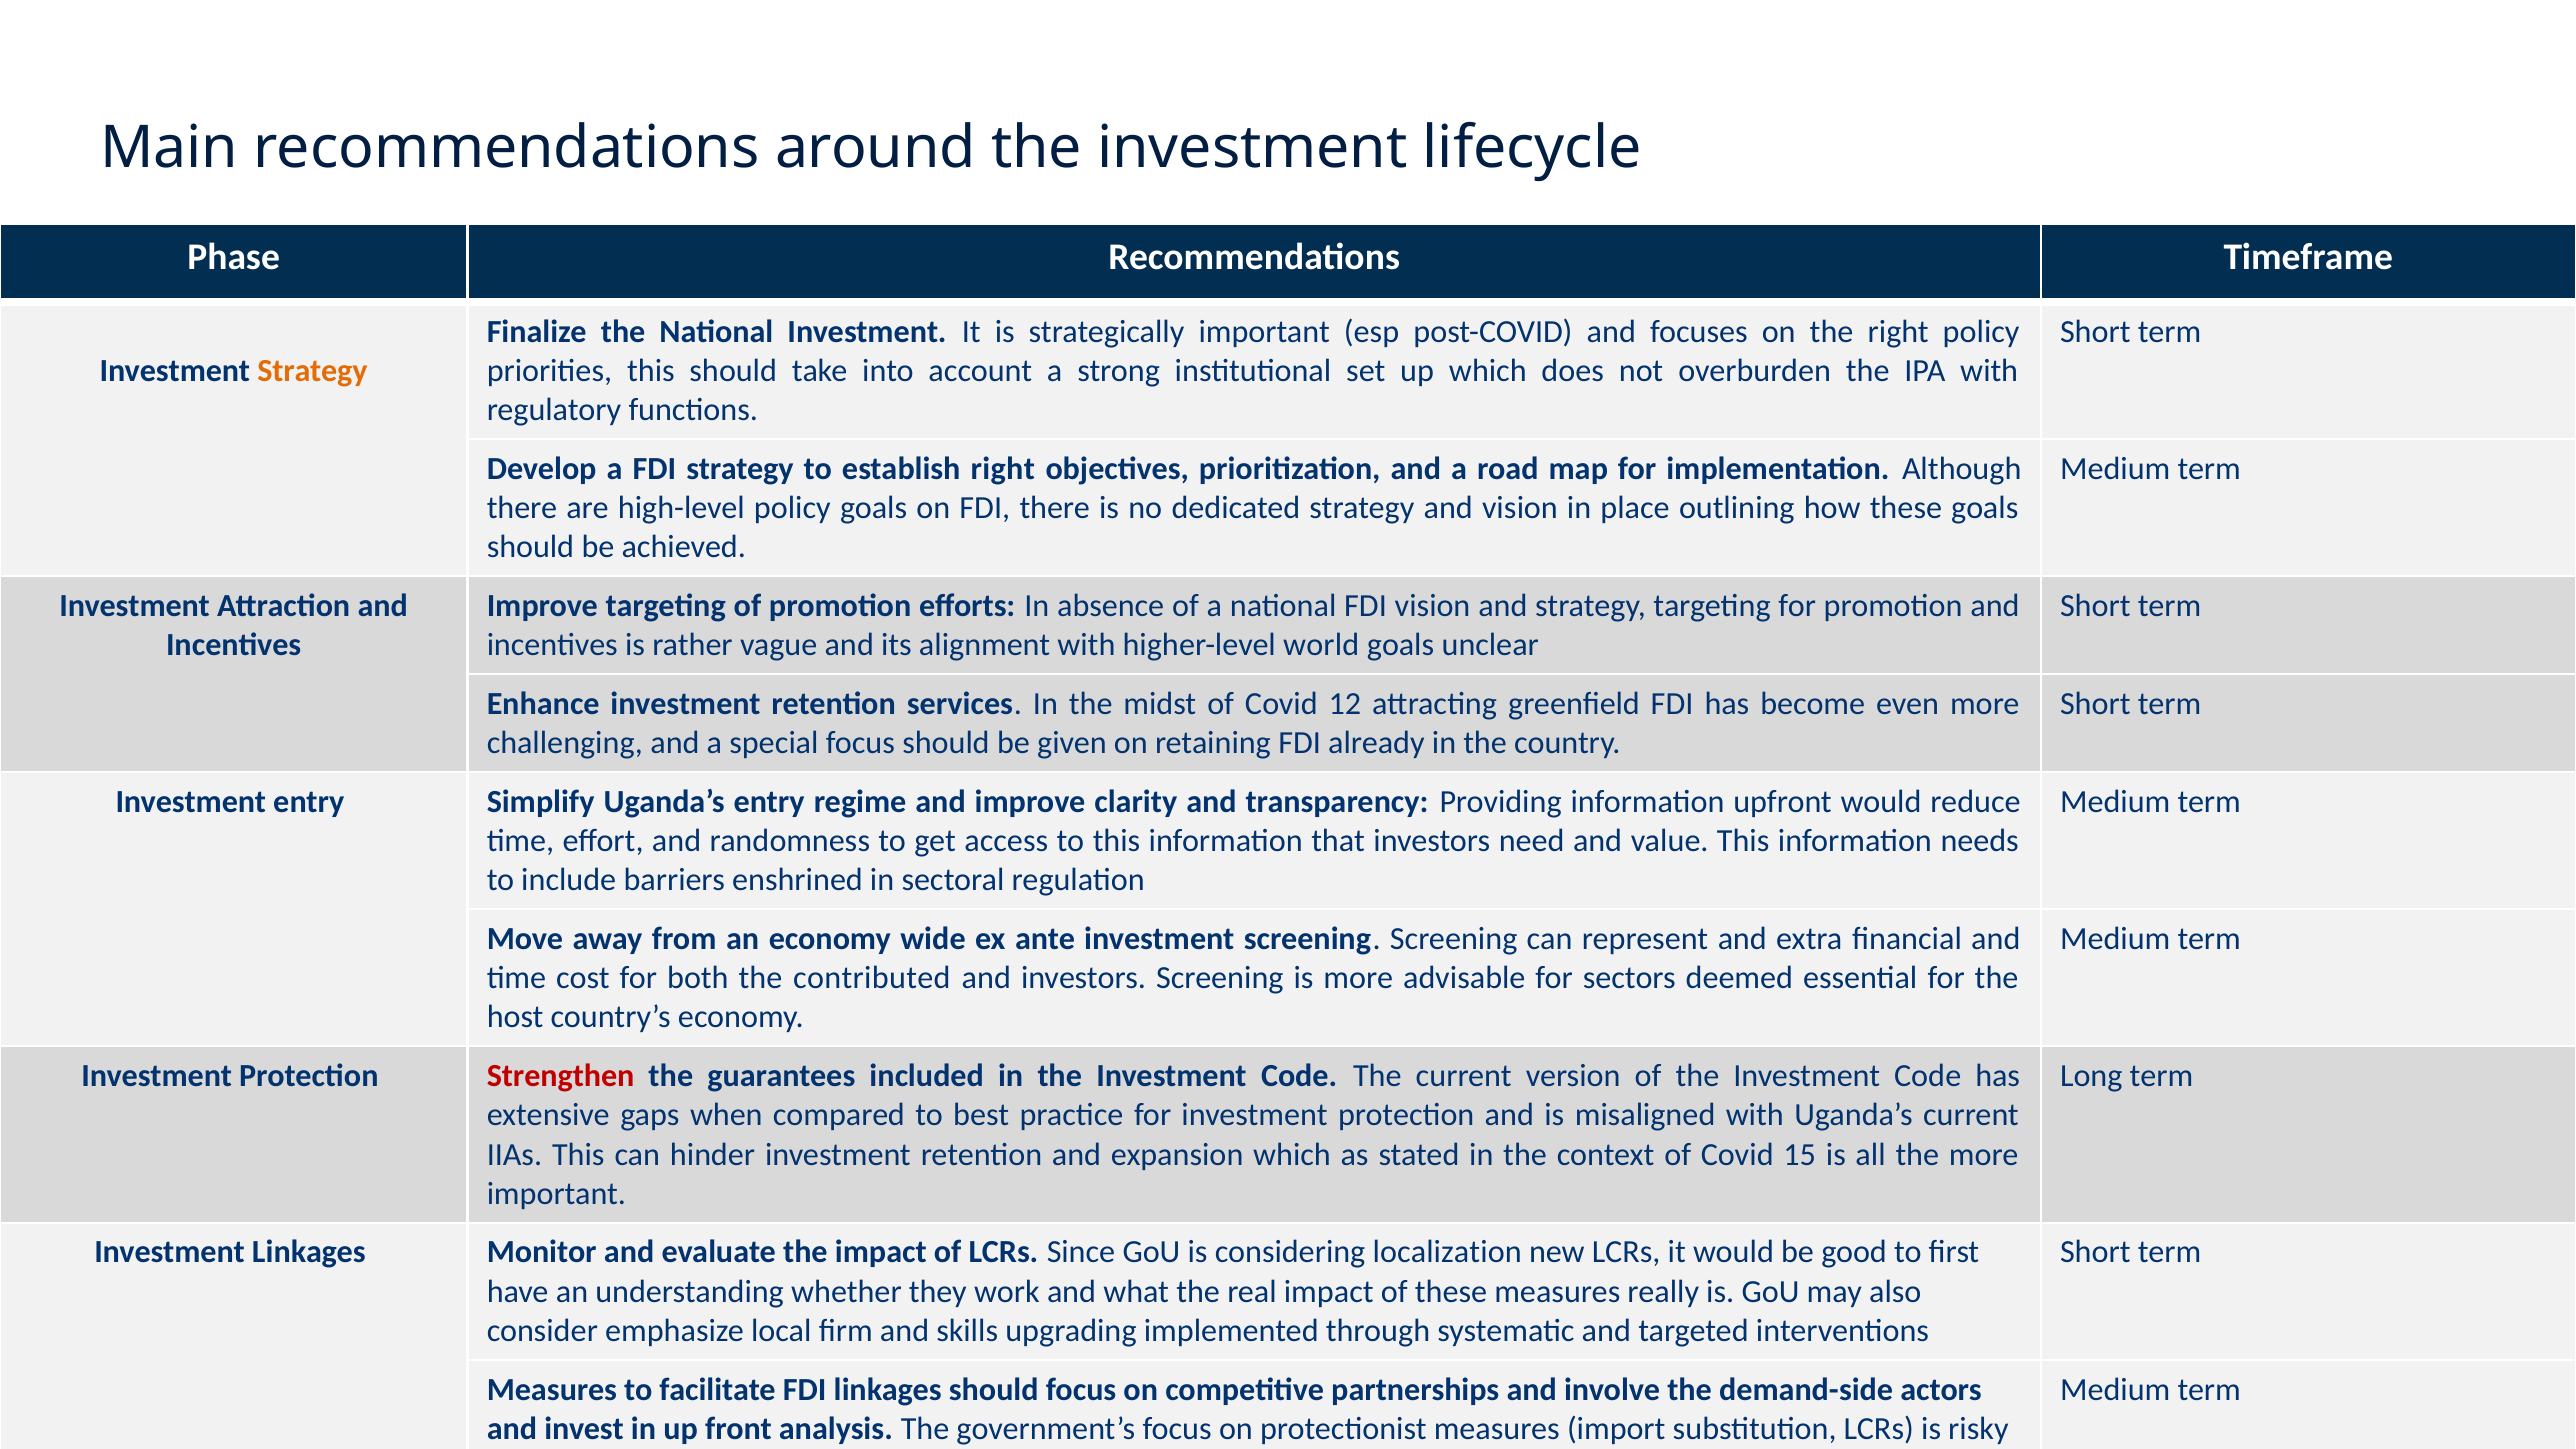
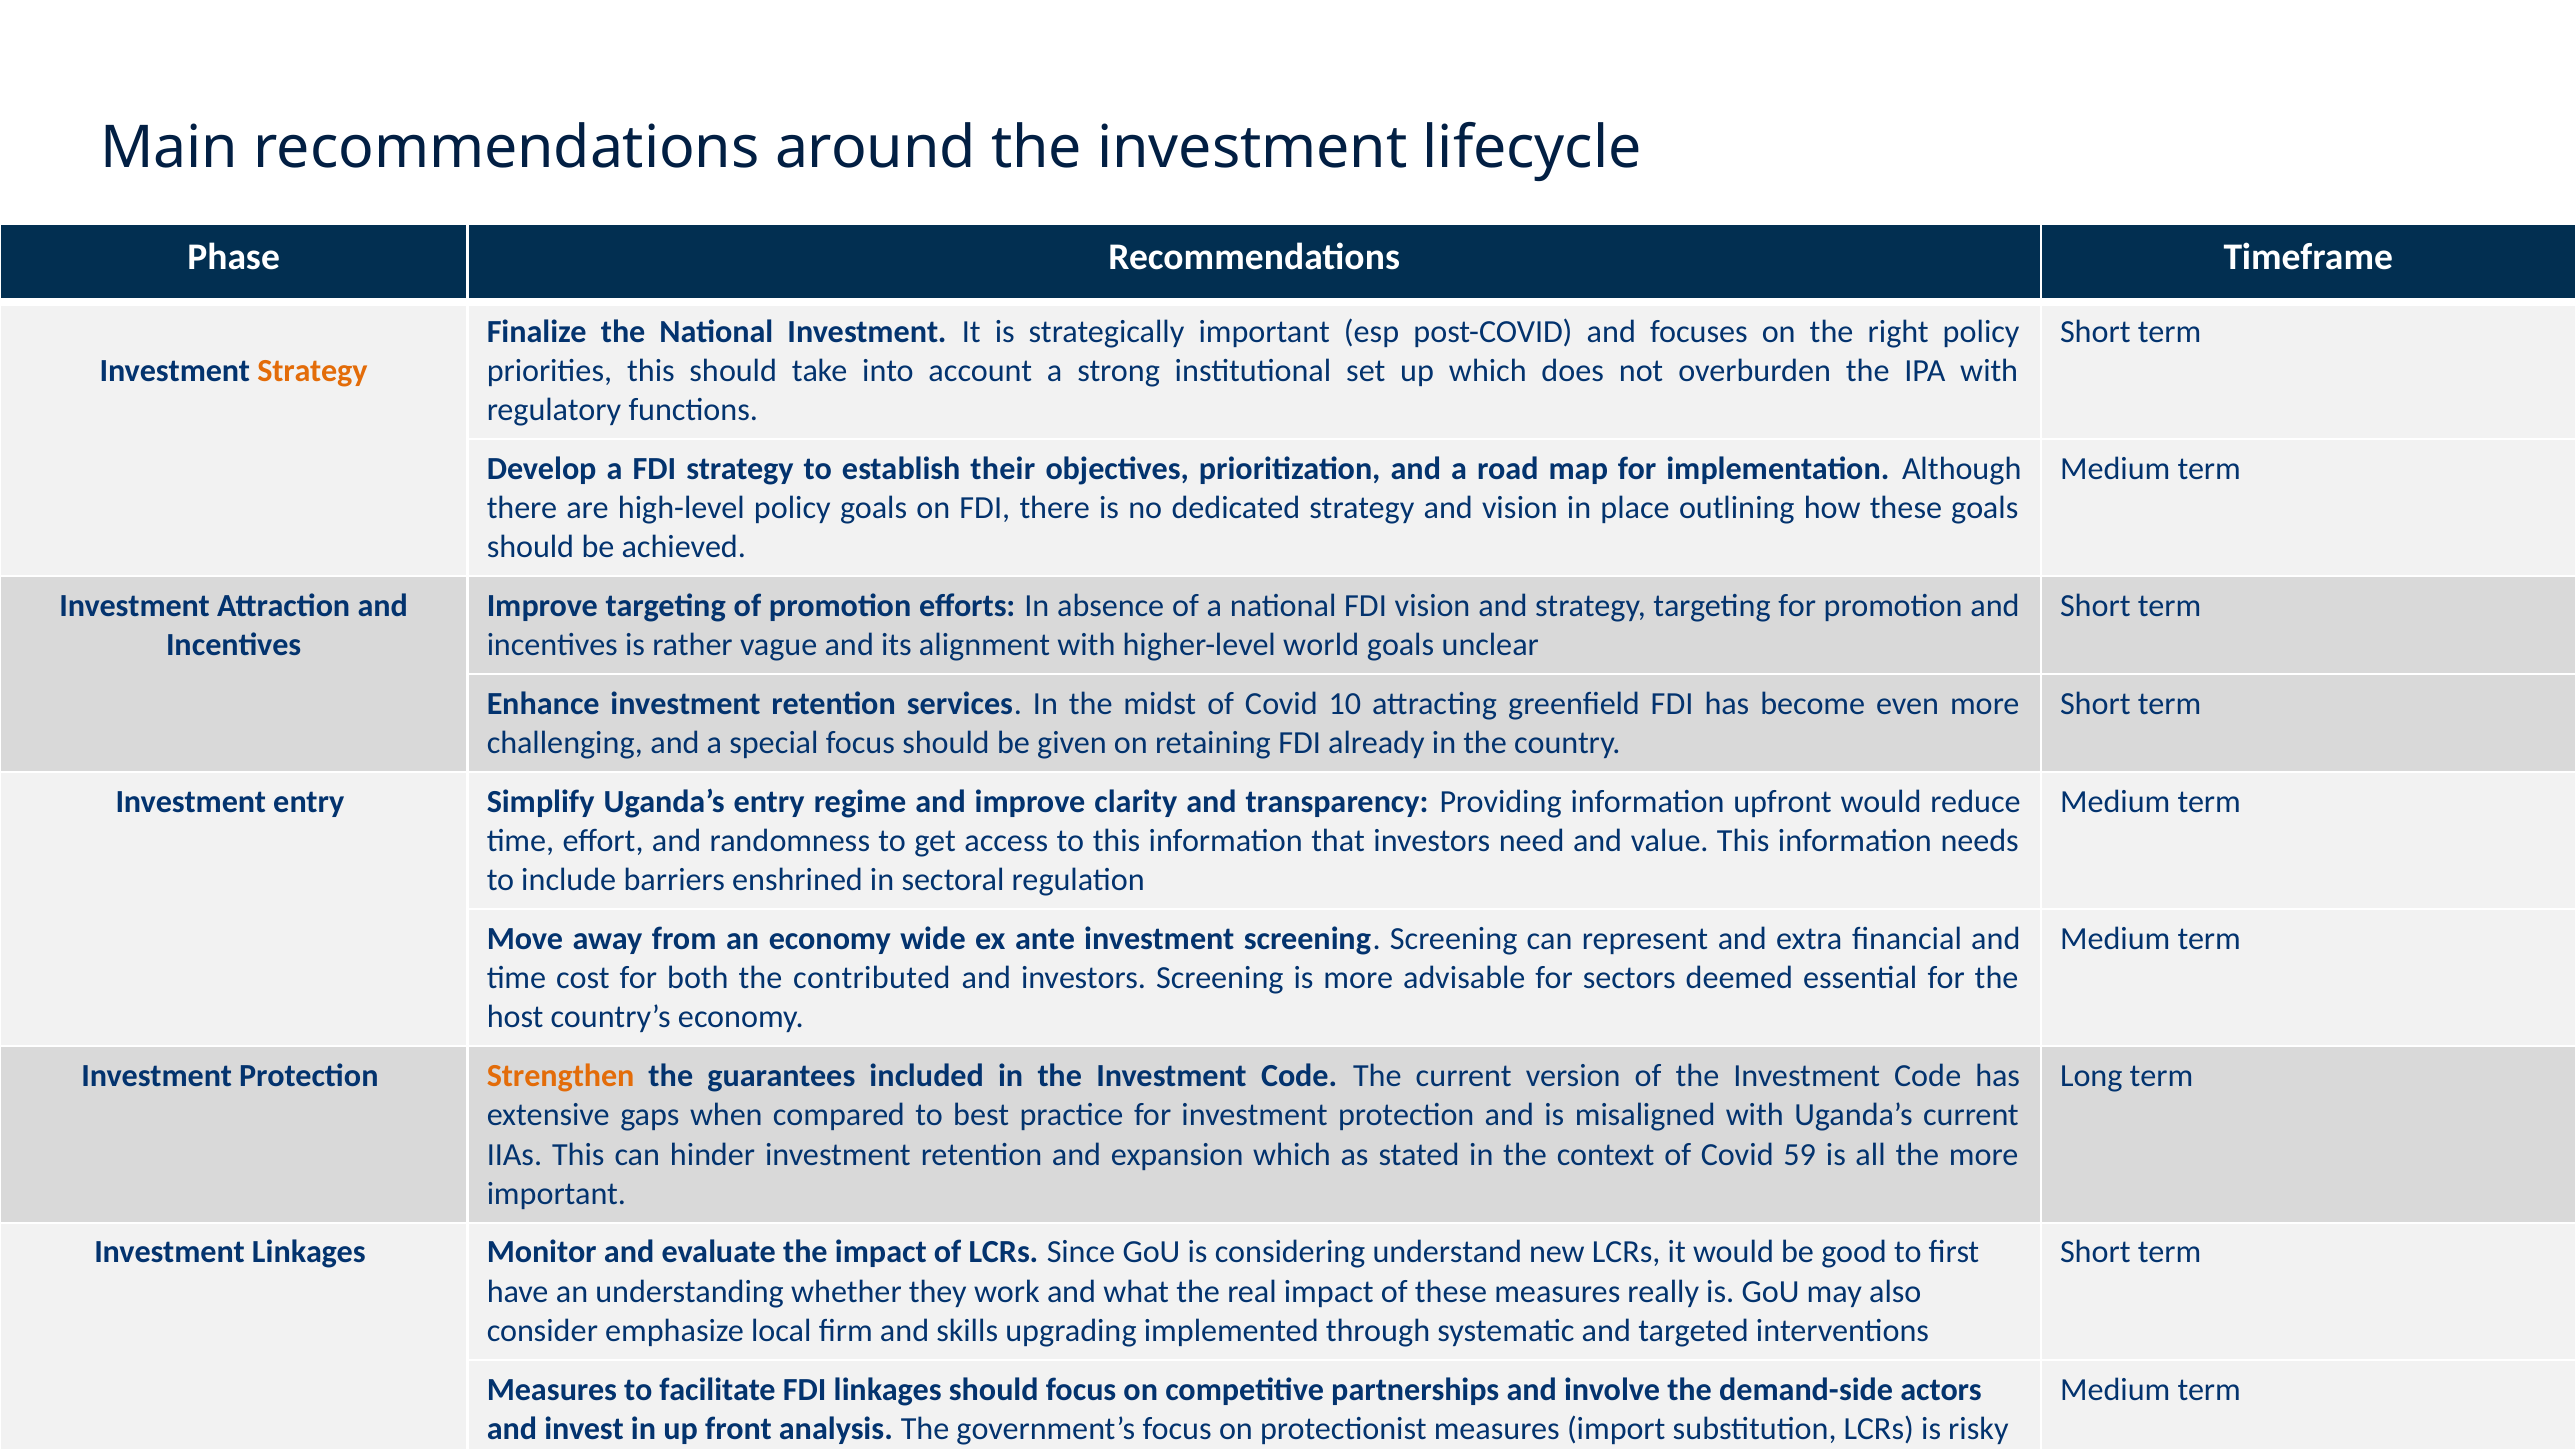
establish right: right -> their
12: 12 -> 10
Strengthen colour: red -> orange
15: 15 -> 59
localization: localization -> understand
